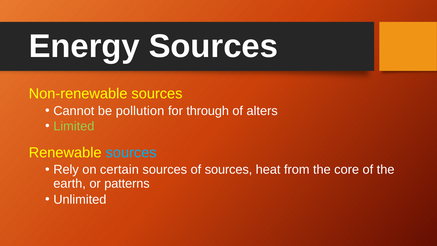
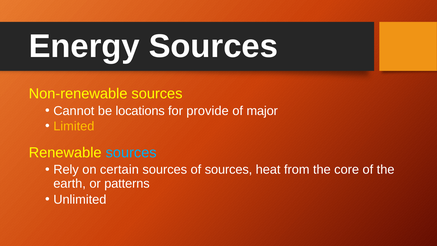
pollution: pollution -> locations
through: through -> provide
alters: alters -> major
Limited colour: light green -> yellow
